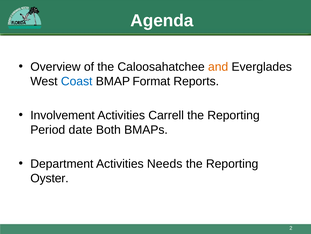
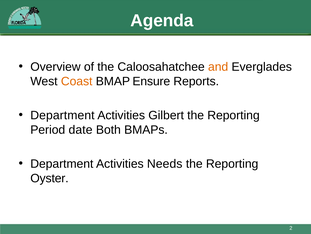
Coast colour: blue -> orange
Format: Format -> Ensure
Involvement at (63, 115): Involvement -> Department
Carrell: Carrell -> Gilbert
